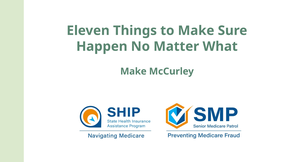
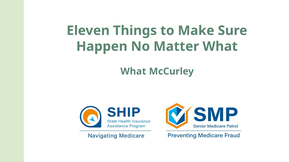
Make at (133, 72): Make -> What
